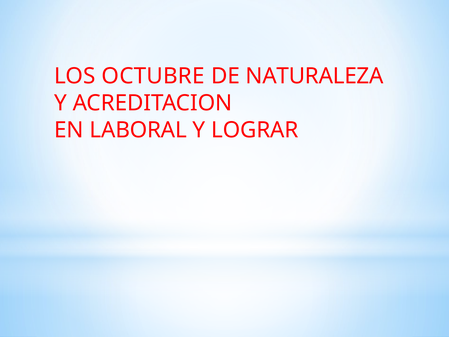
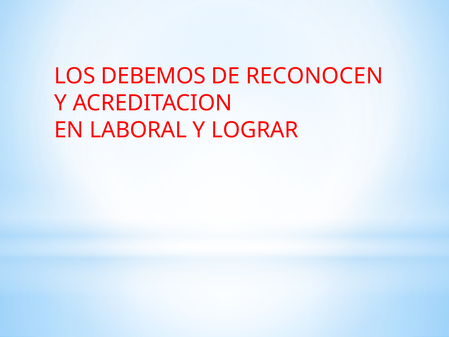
OCTUBRE: OCTUBRE -> DEBEMOS
NATURALEZA: NATURALEZA -> RECONOCEN
